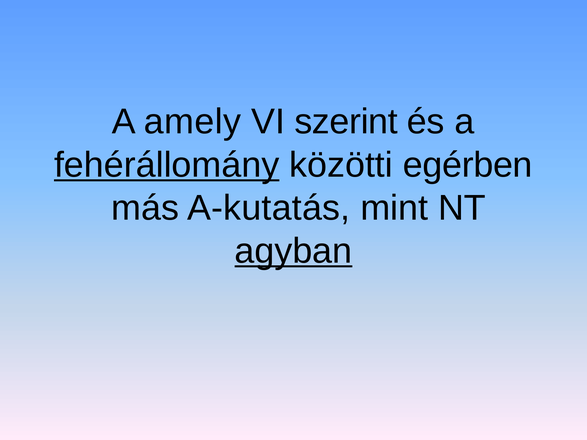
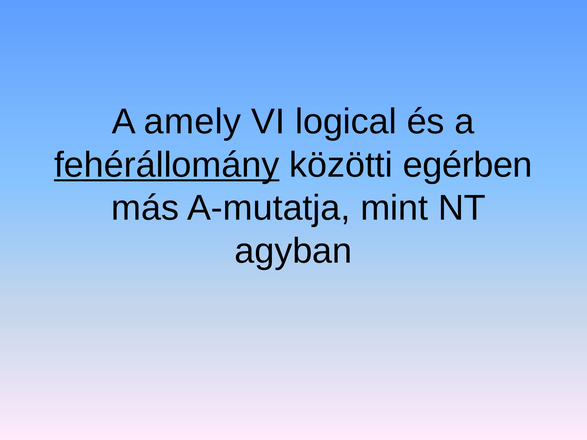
szerint: szerint -> logical
A-kutatás: A-kutatás -> A-mutatja
agyban underline: present -> none
